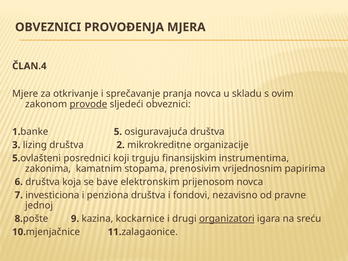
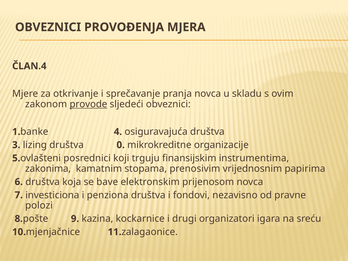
5 at (118, 132): 5 -> 4
2: 2 -> 0
jednoj: jednoj -> polozi
organizatori underline: present -> none
